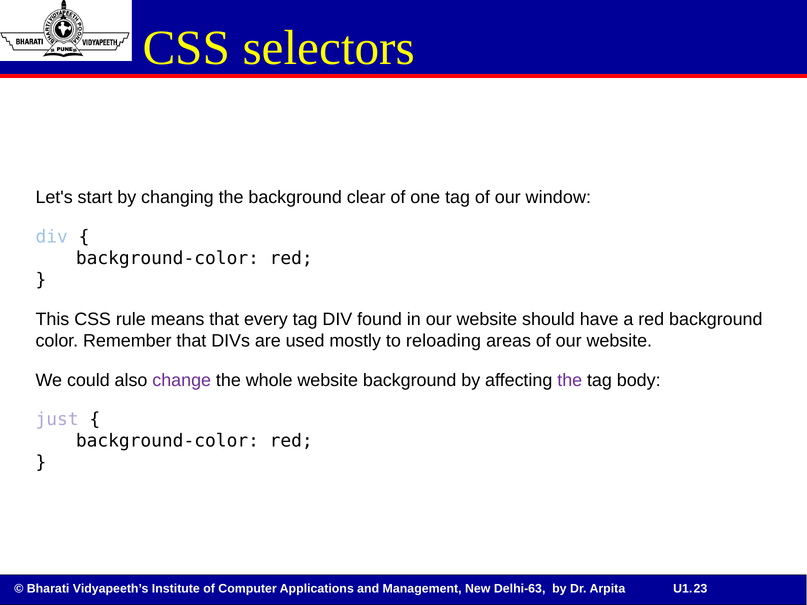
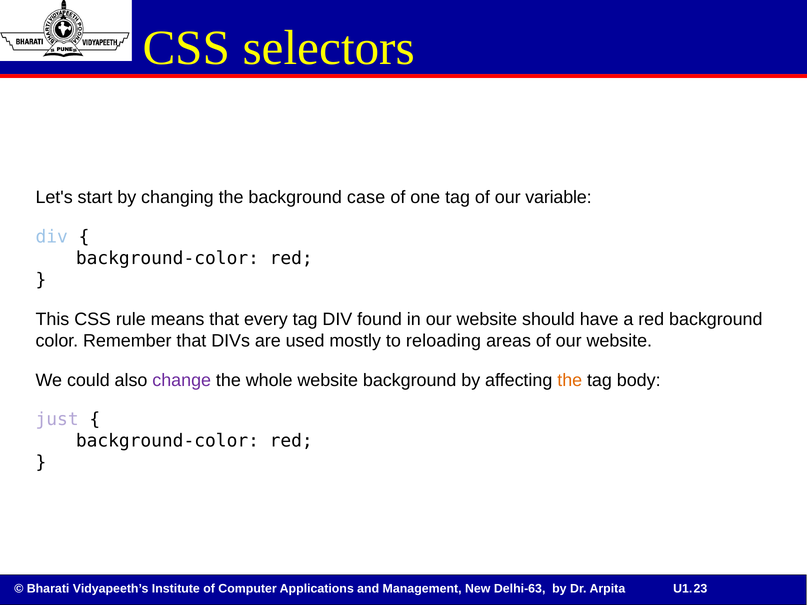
clear: clear -> case
window: window -> variable
the at (570, 380) colour: purple -> orange
